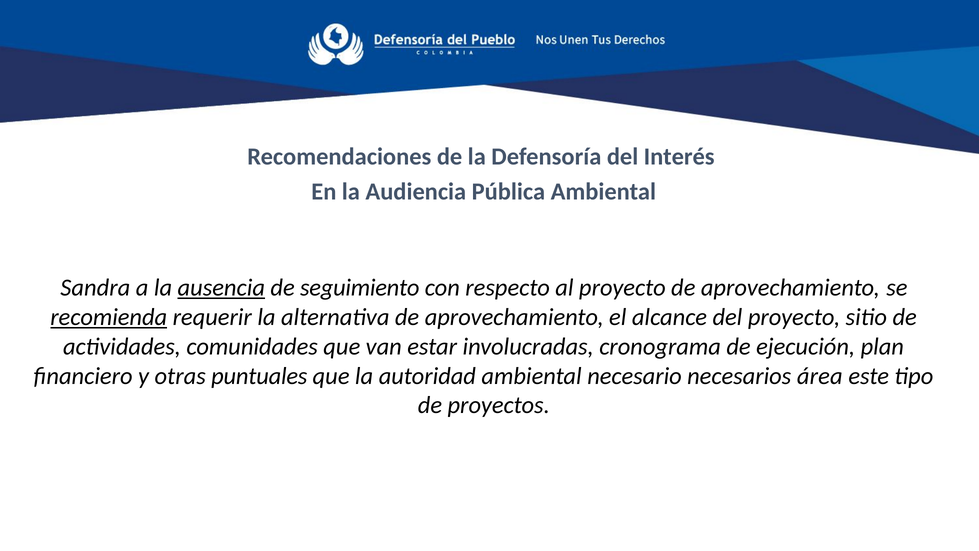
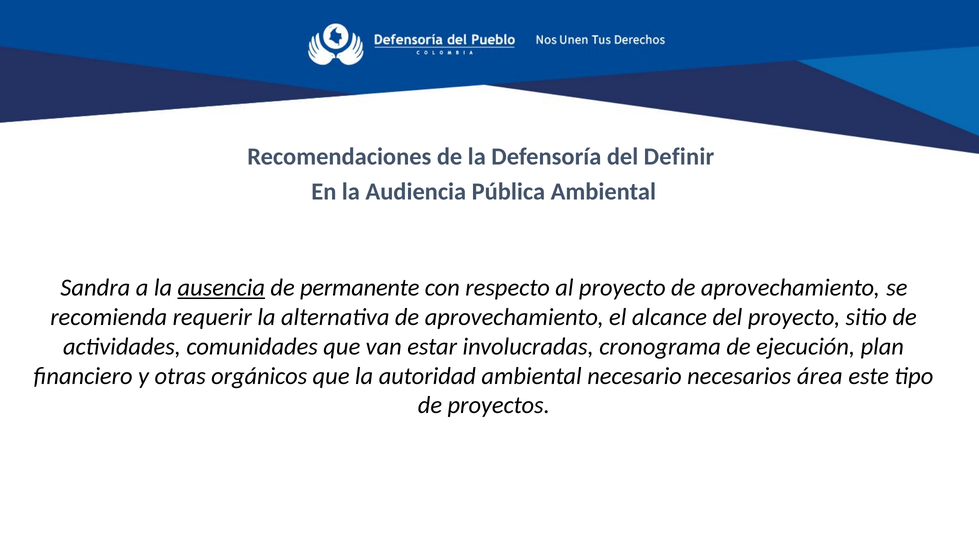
Interés: Interés -> Definir
seguimiento: seguimiento -> permanente
recomienda underline: present -> none
puntuales: puntuales -> orgánicos
